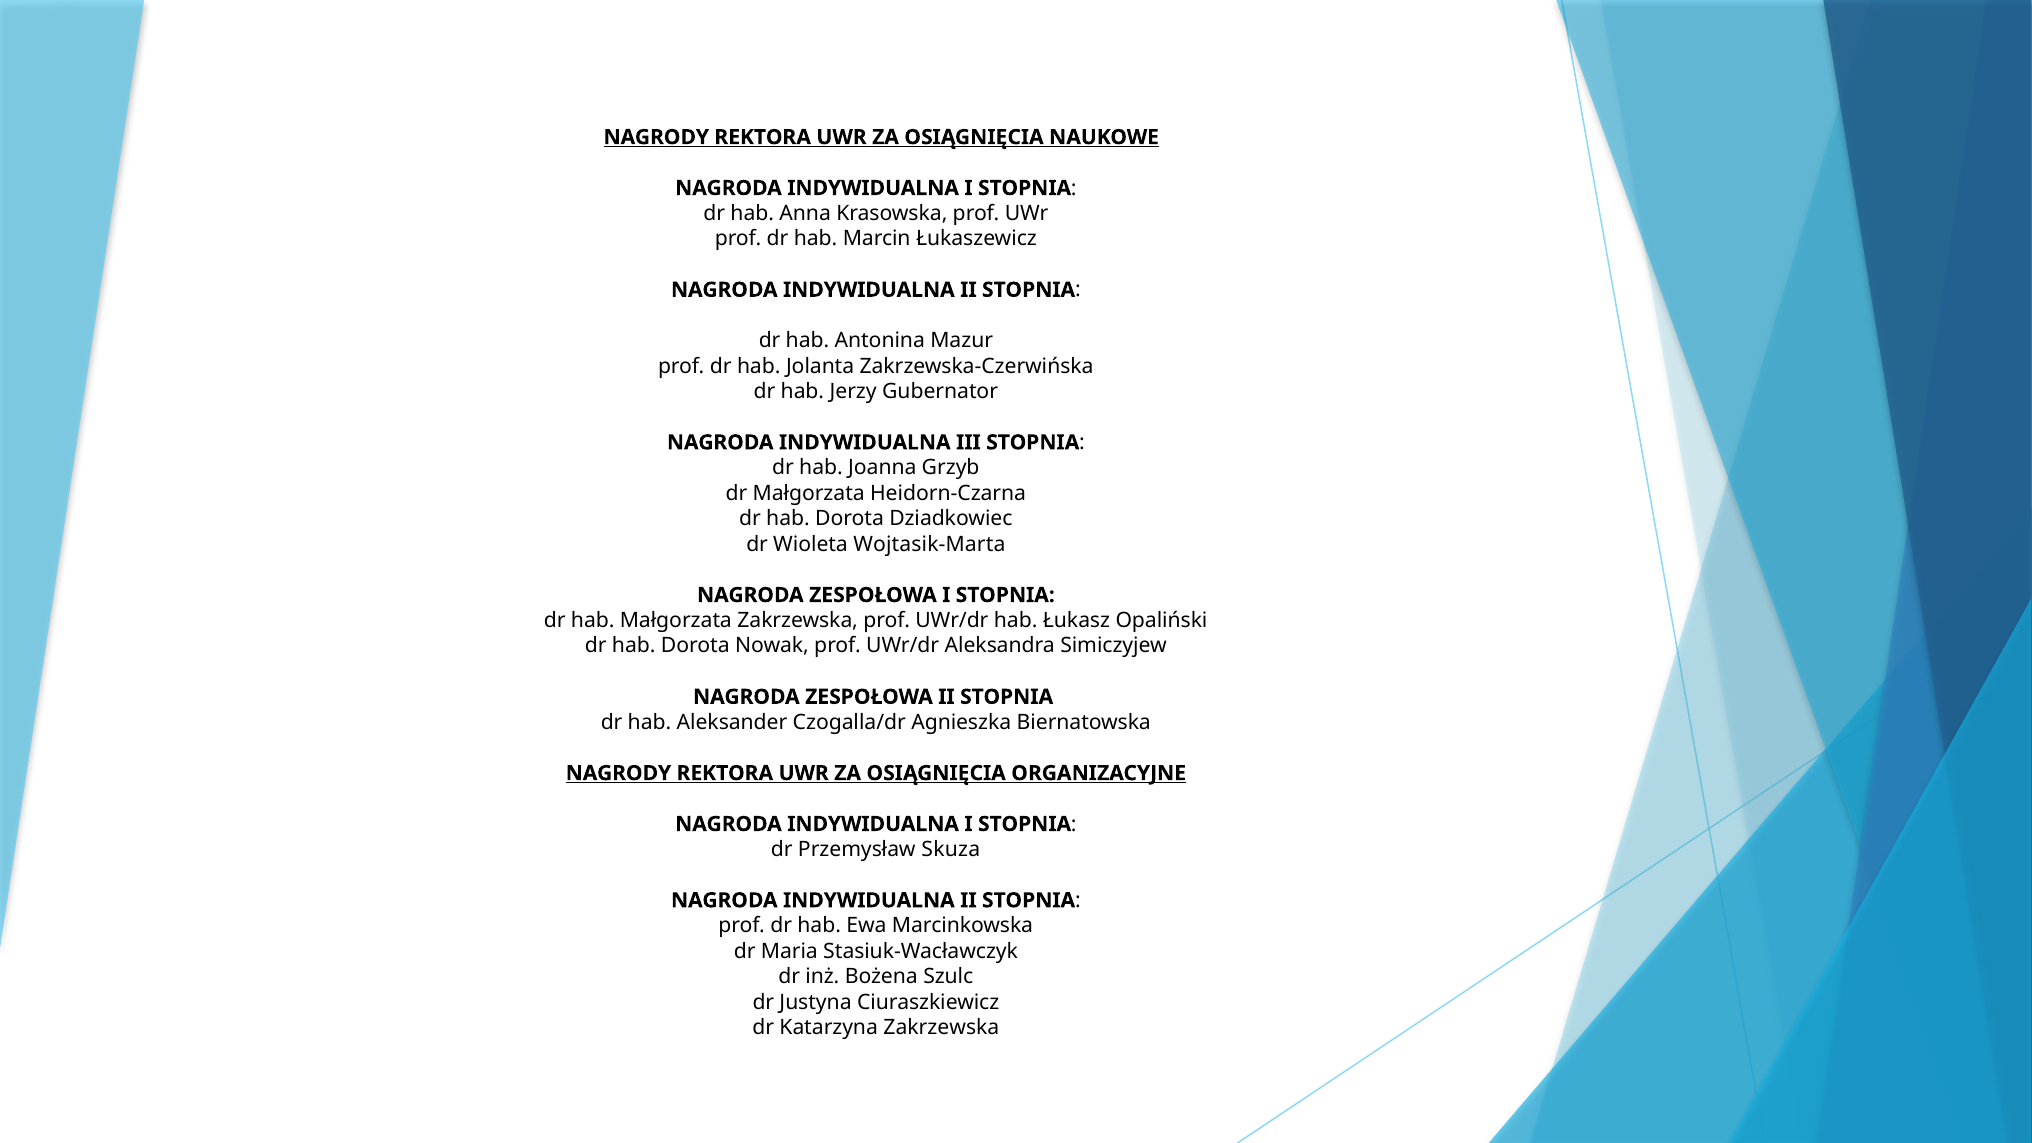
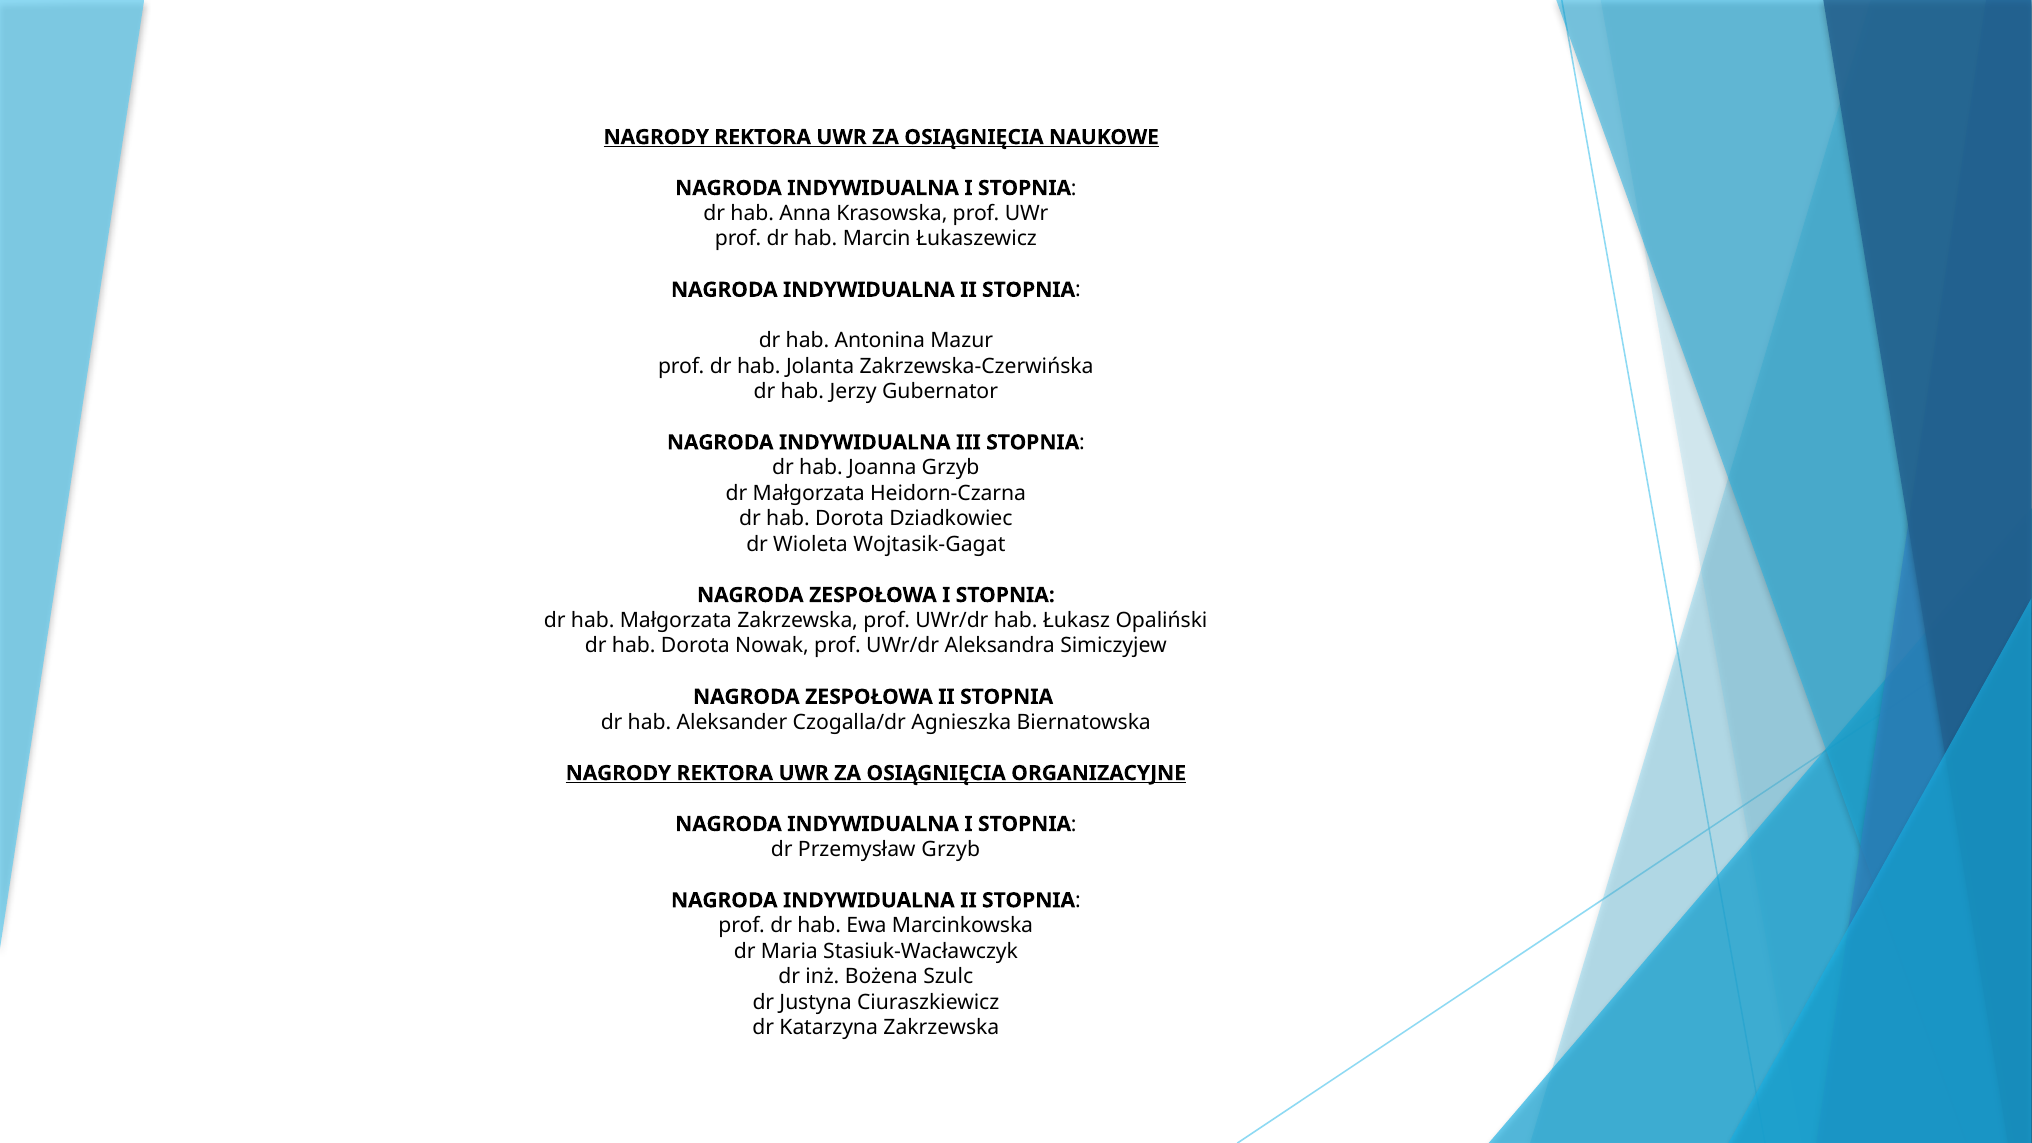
Wojtasik-Marta: Wojtasik-Marta -> Wojtasik-Gagat
Przemysław Skuza: Skuza -> Grzyb
